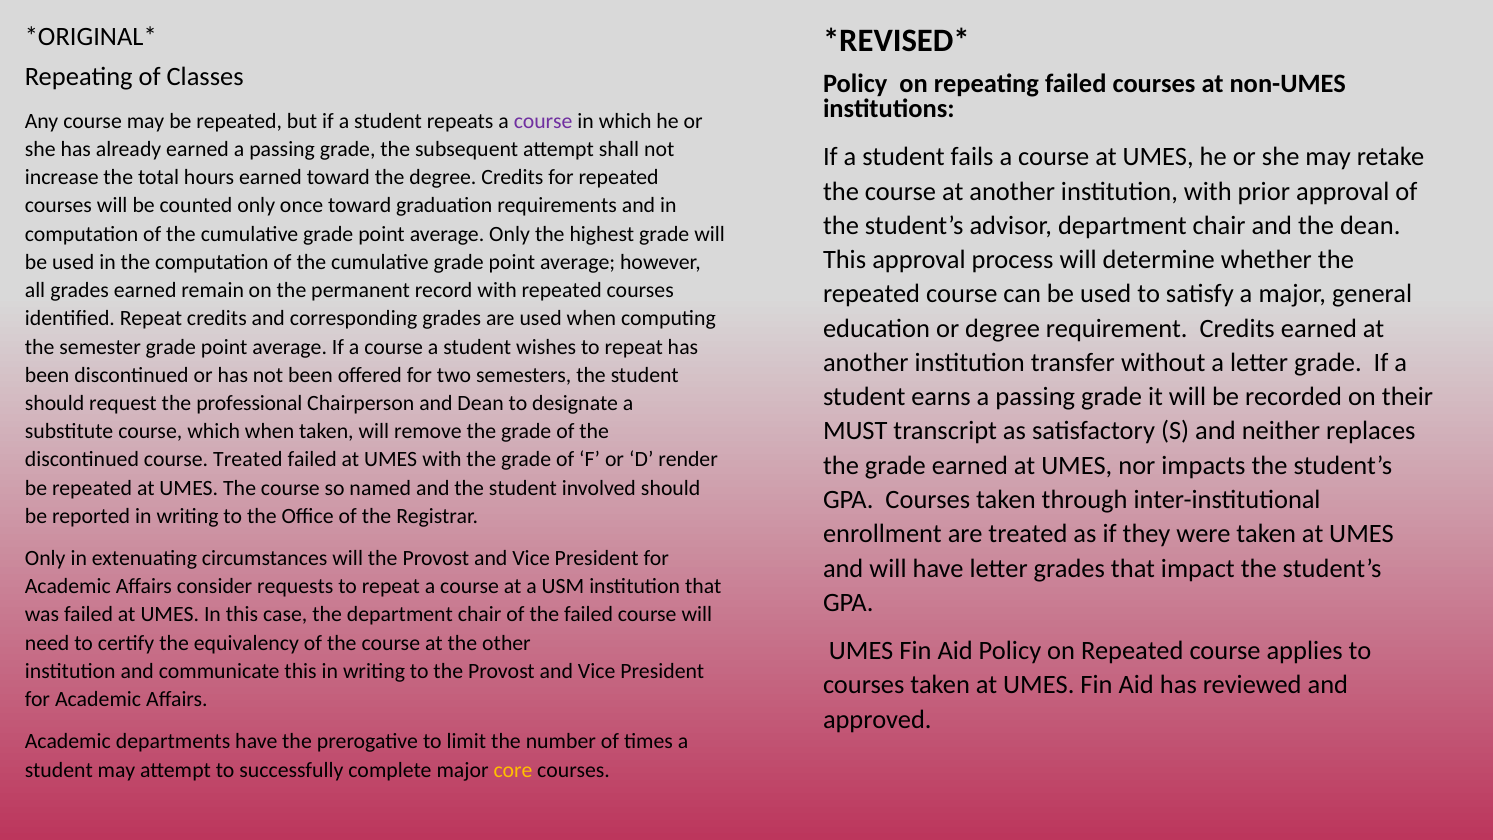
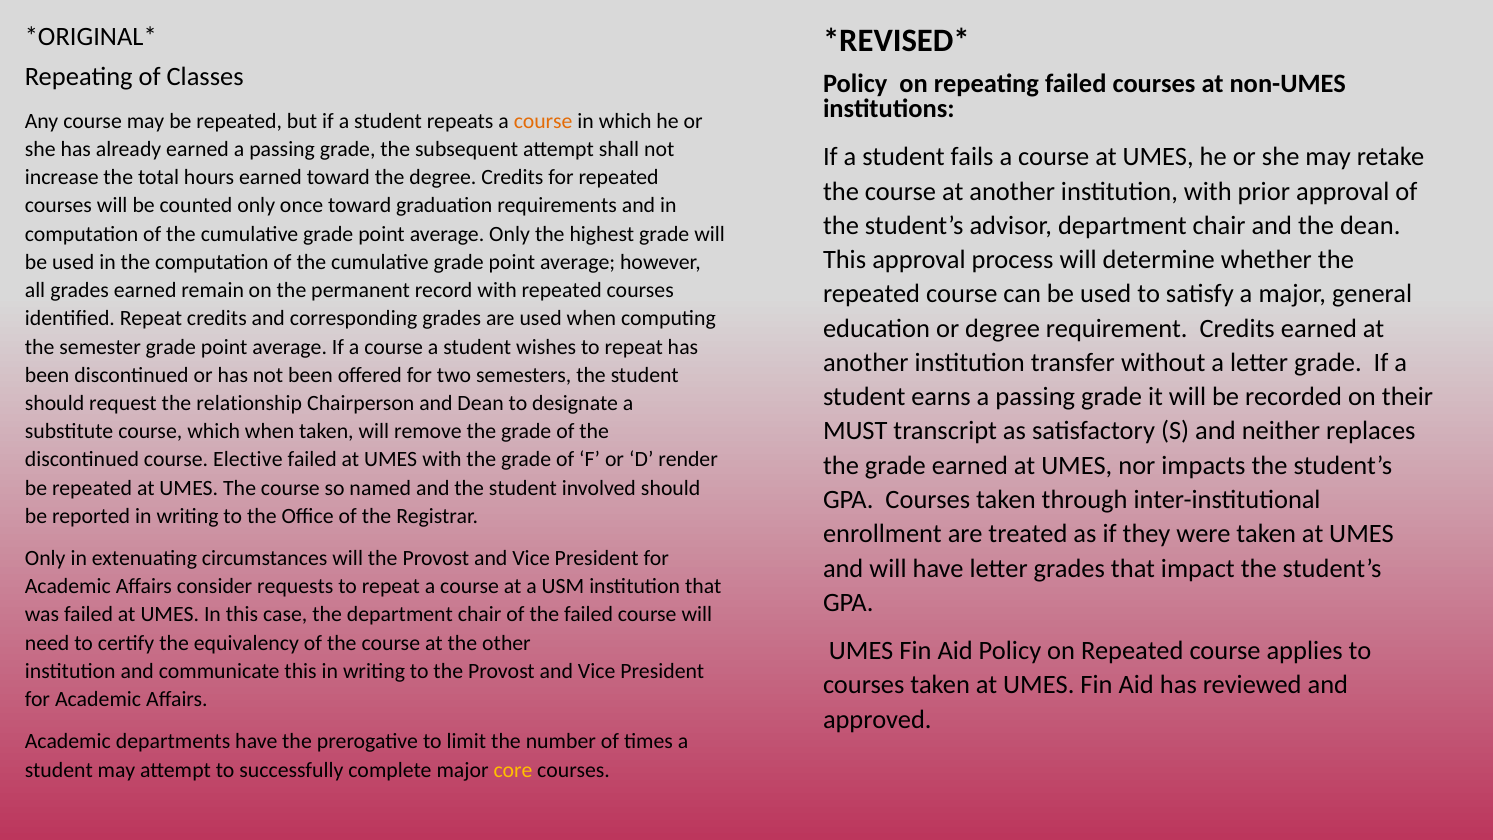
course at (543, 121) colour: purple -> orange
professional: professional -> relationship
course Treated: Treated -> Elective
